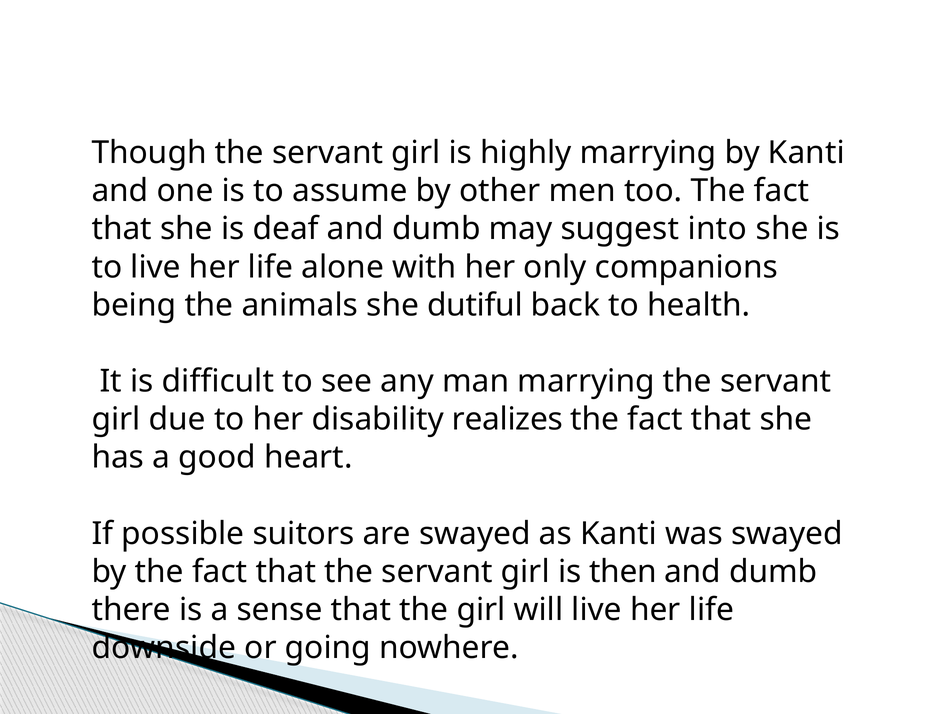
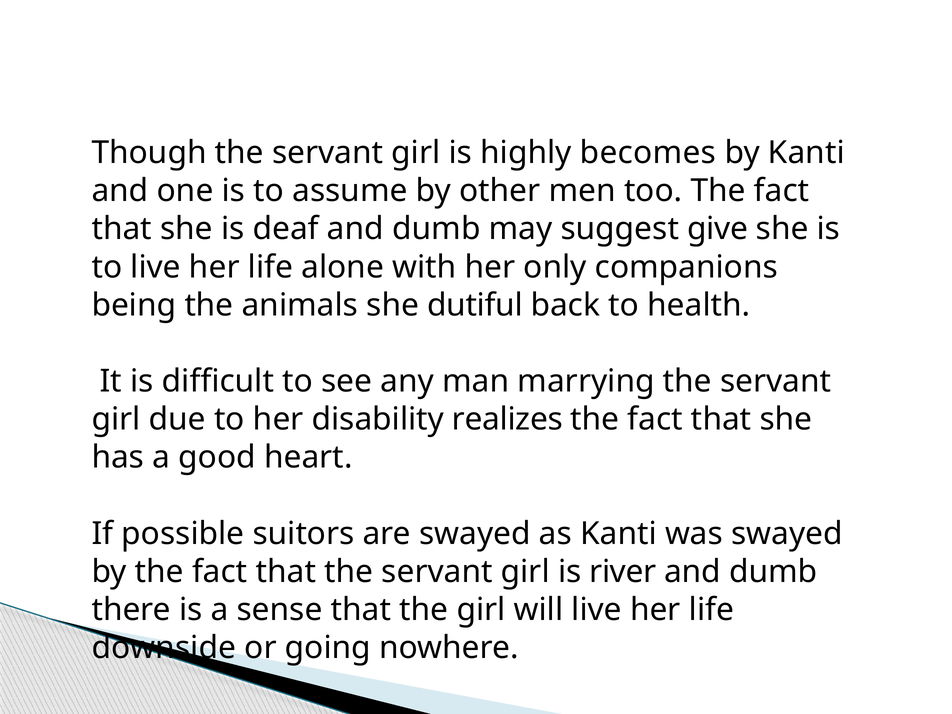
highly marrying: marrying -> becomes
into: into -> give
then: then -> river
